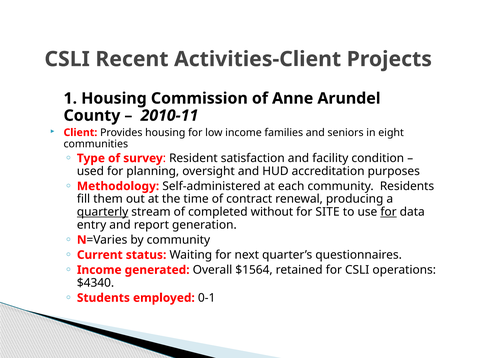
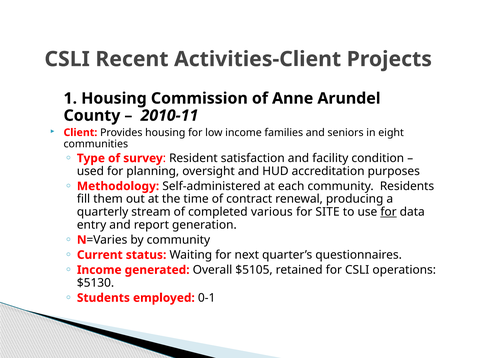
quarterly underline: present -> none
without: without -> various
$1564: $1564 -> $5105
$4340: $4340 -> $5130
